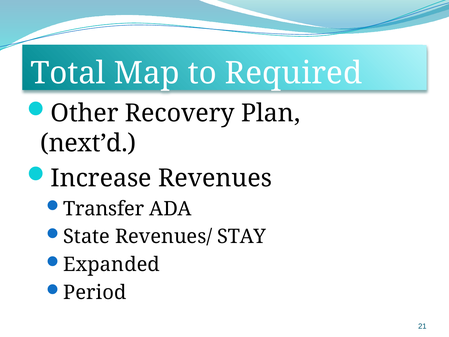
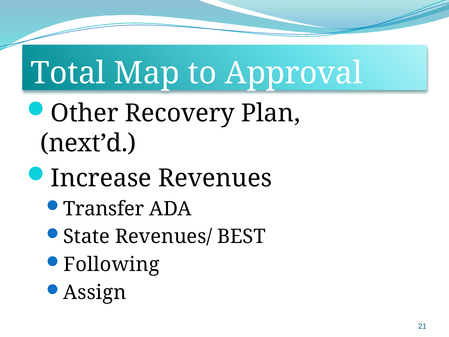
Required: Required -> Approval
STAY: STAY -> BEST
Expanded: Expanded -> Following
Period: Period -> Assign
